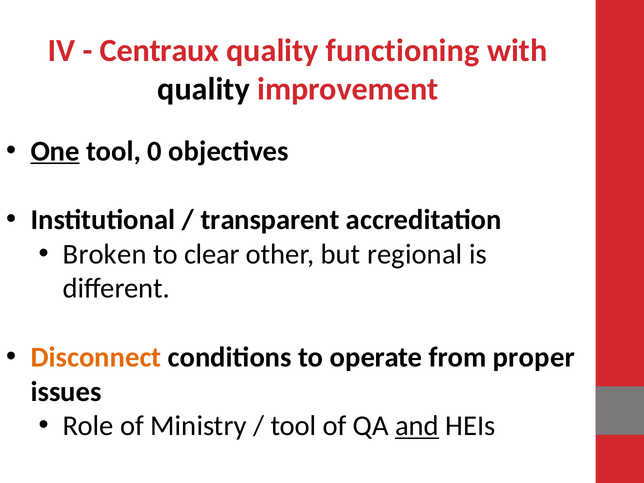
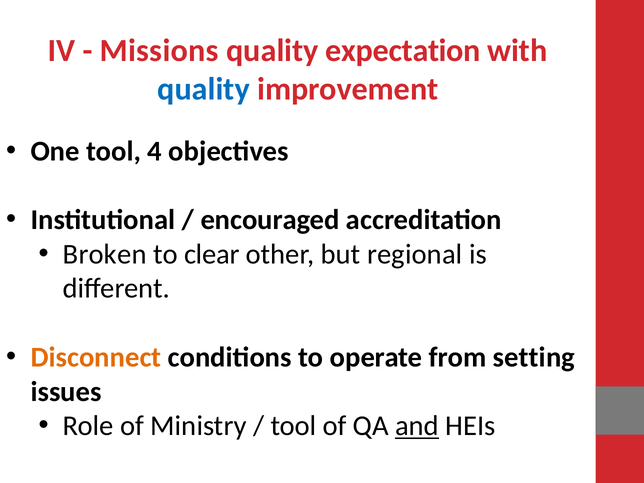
Centraux: Centraux -> Missions
functioning: functioning -> expectation
quality at (204, 89) colour: black -> blue
One underline: present -> none
0: 0 -> 4
transparent: transparent -> encouraged
proper: proper -> setting
